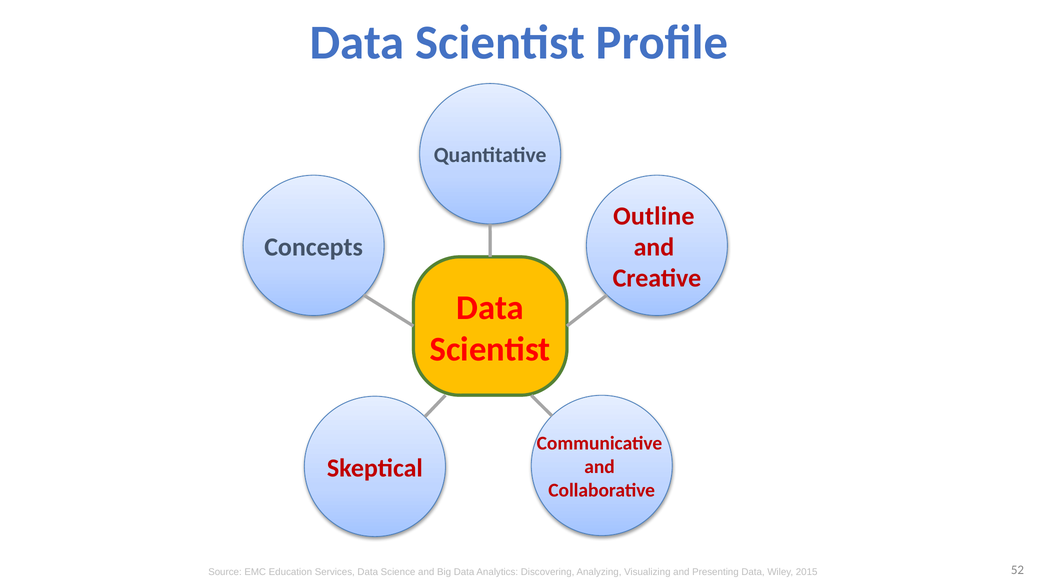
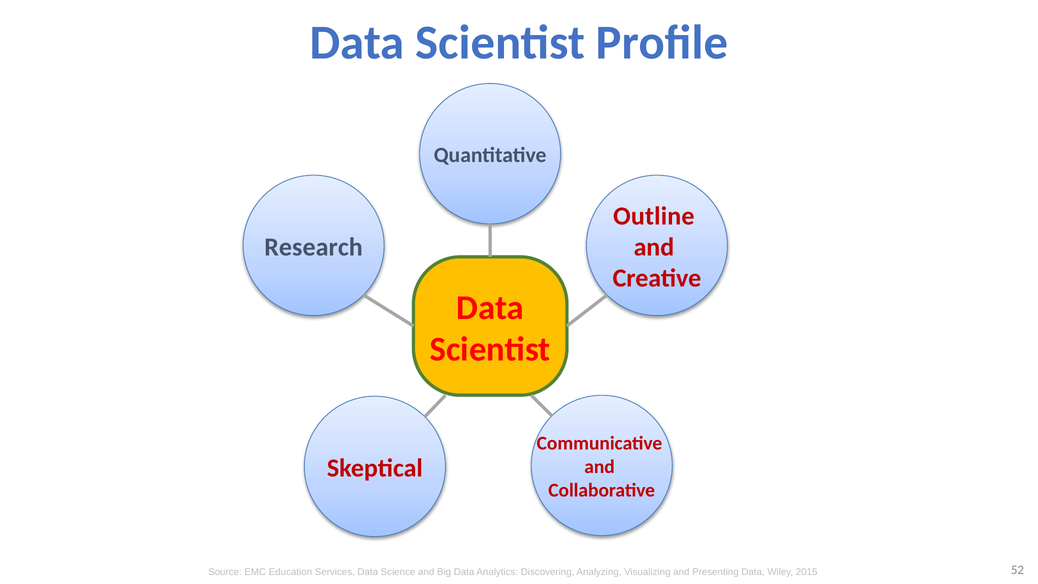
Concepts: Concepts -> Research
